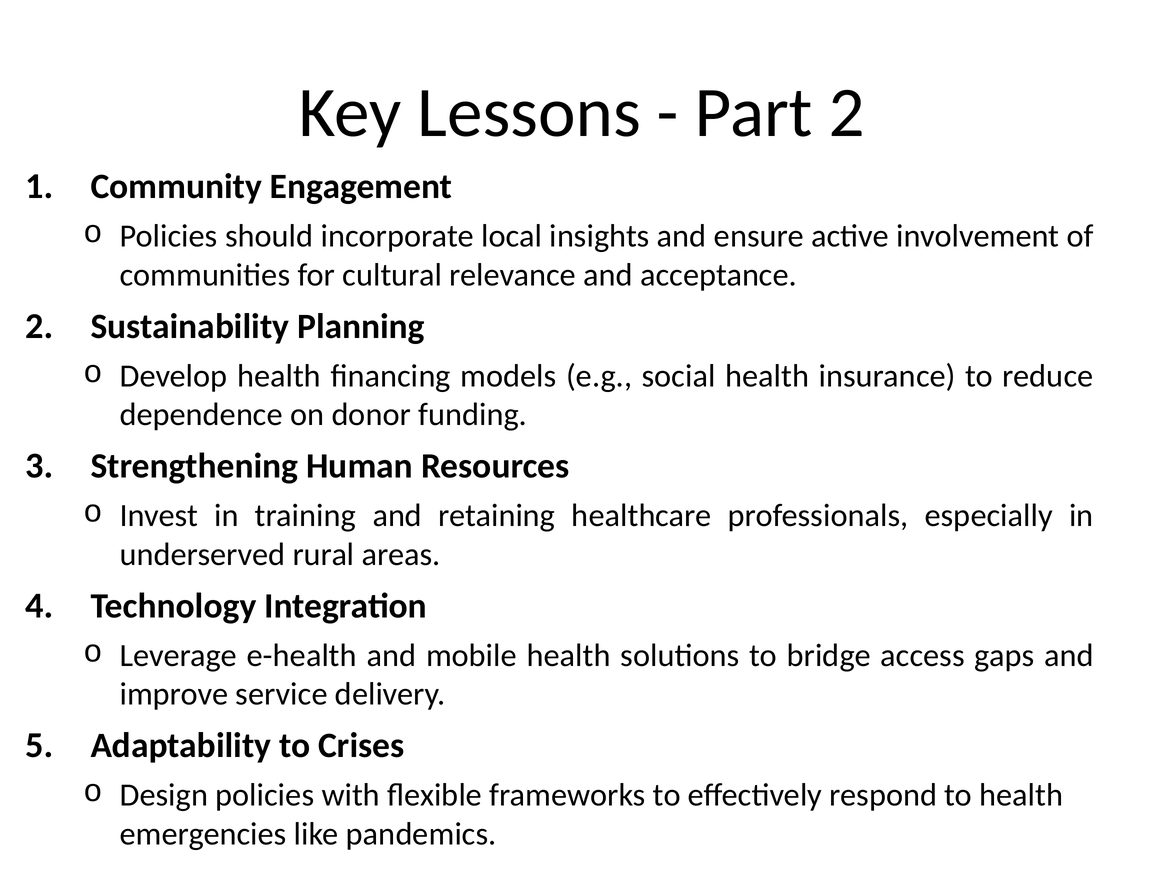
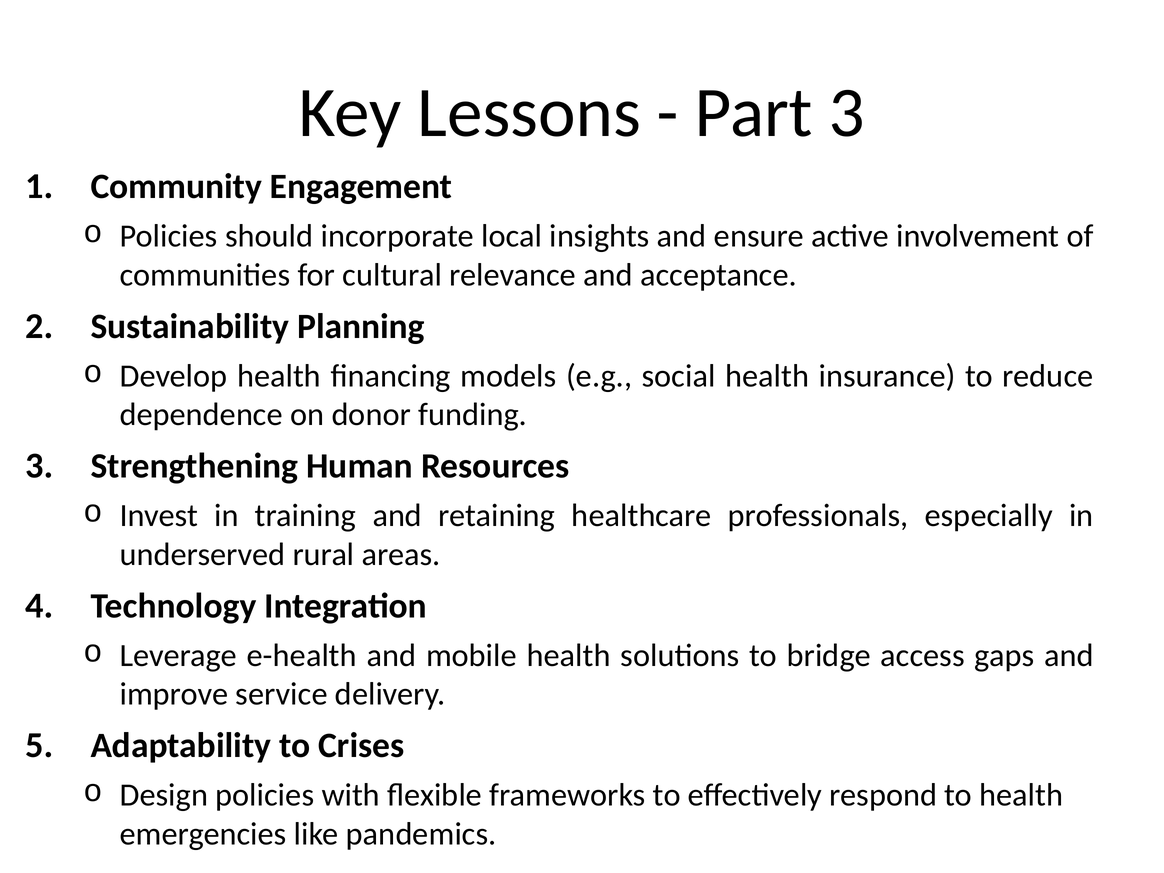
Part 2: 2 -> 3
